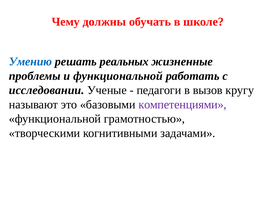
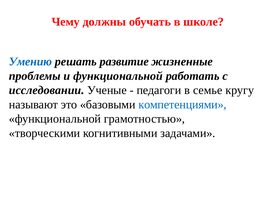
реальных: реальных -> развитие
вызов: вызов -> семье
компетенциями colour: purple -> blue
